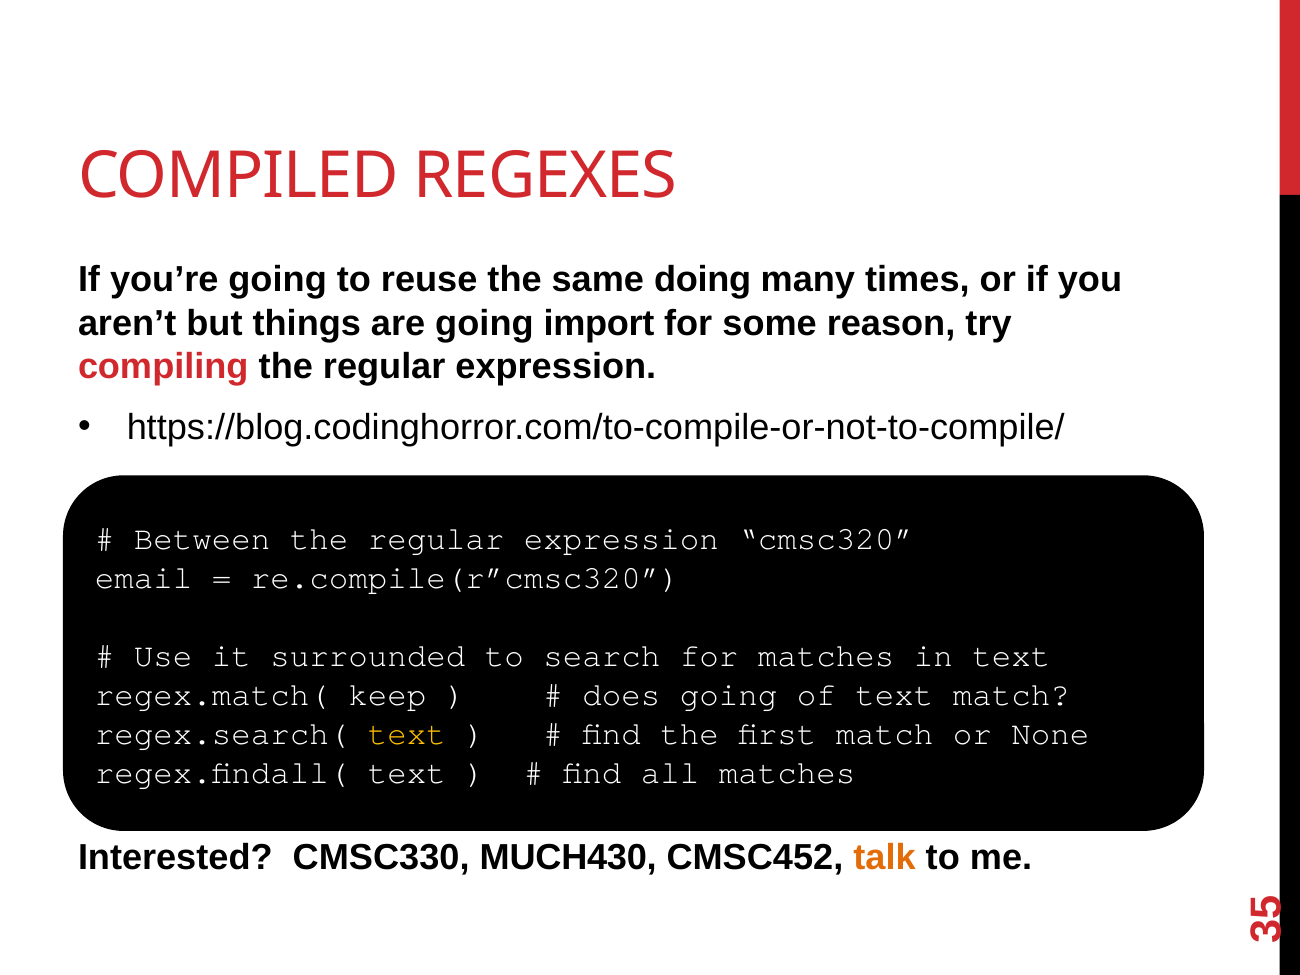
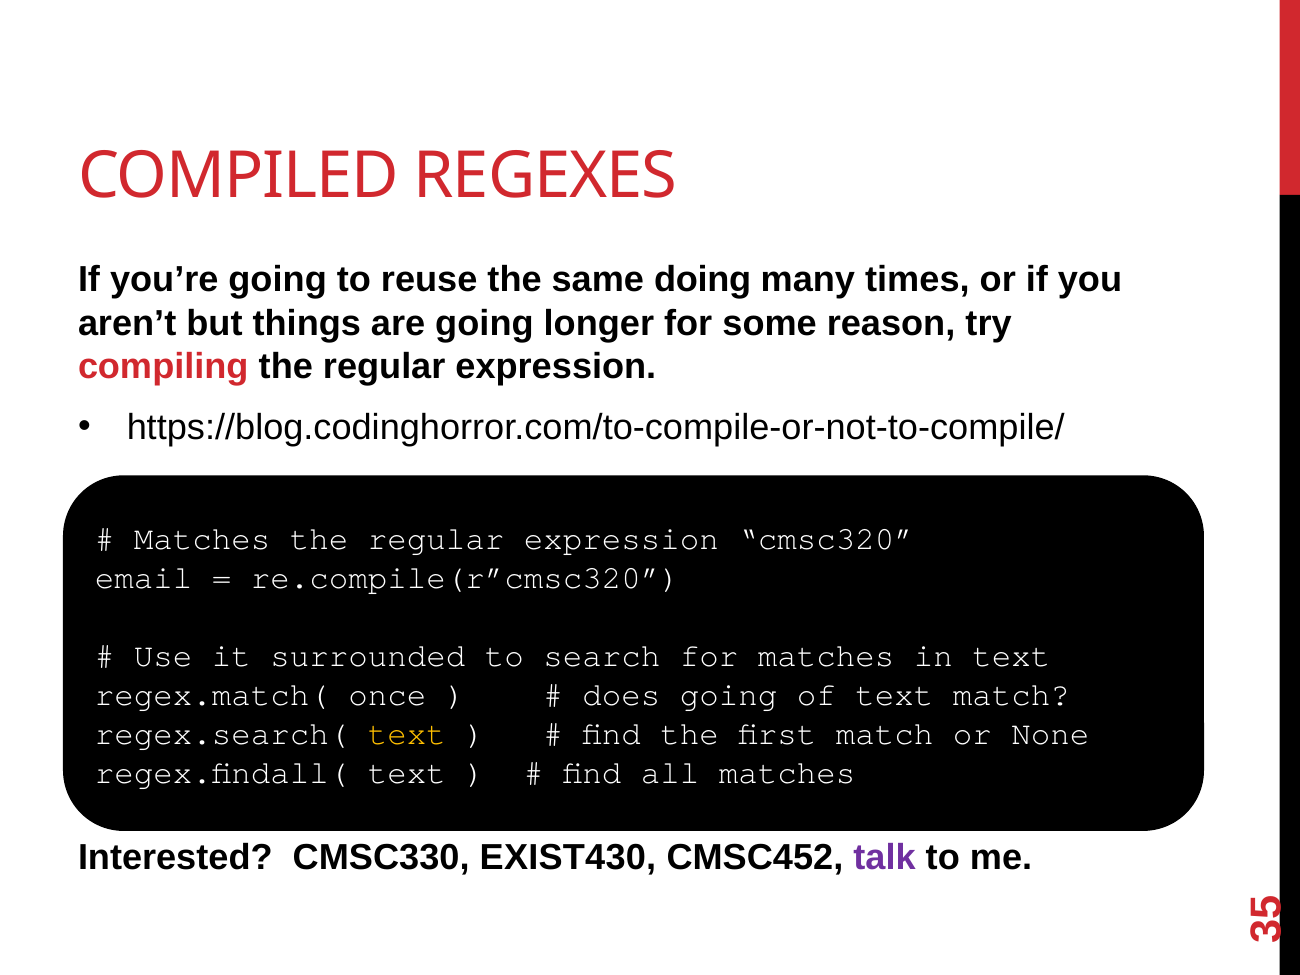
import: import -> longer
Between at (202, 538): Between -> Matches
keep: keep -> once
MUCH430: MUCH430 -> EXIST430
talk colour: orange -> purple
